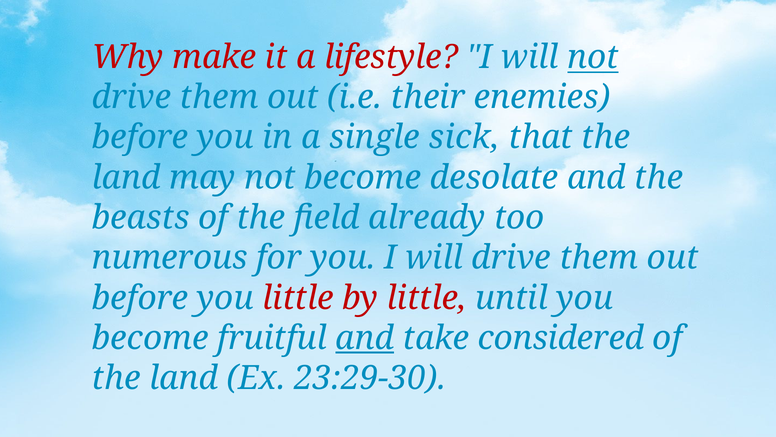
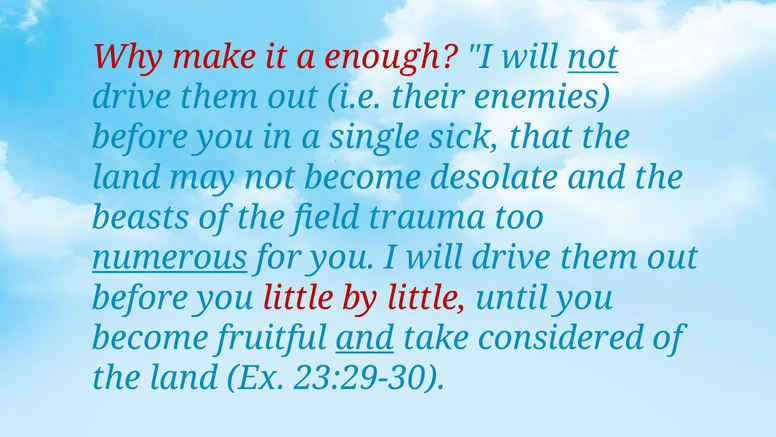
lifestyle: lifestyle -> enough
already: already -> trauma
numerous underline: none -> present
